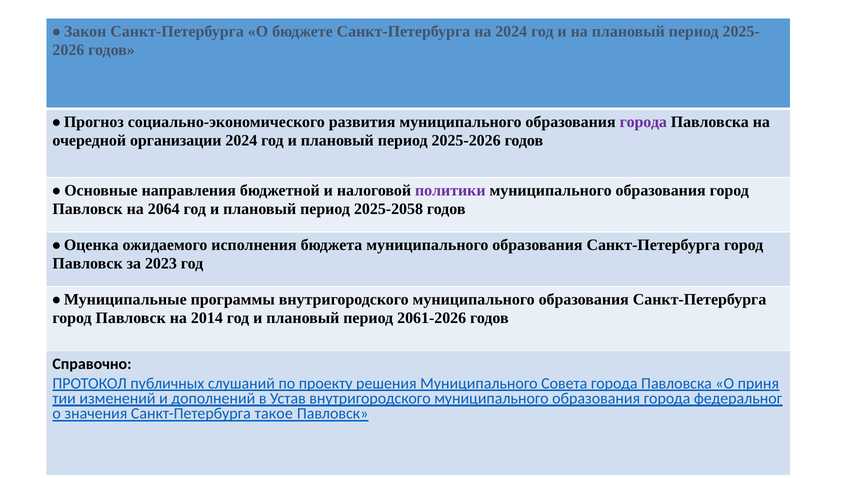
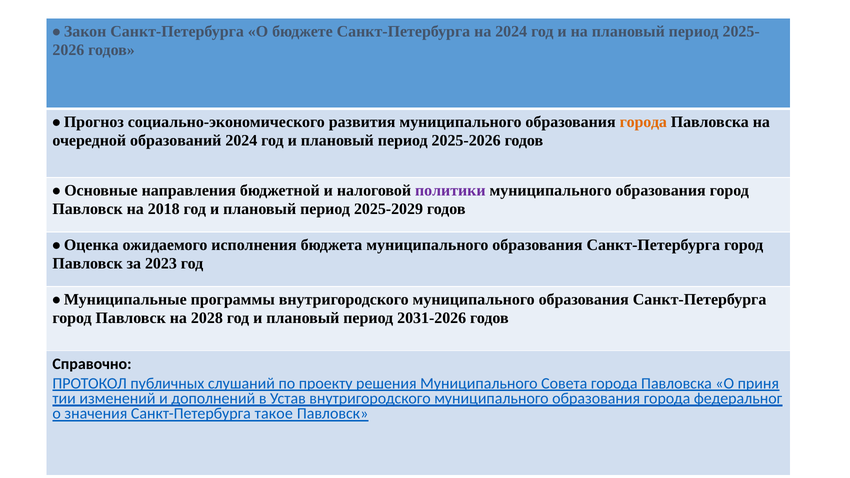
города at (643, 122) colour: purple -> orange
организации: организации -> образований
2064: 2064 -> 2018
2025-2058: 2025-2058 -> 2025-2029
2014: 2014 -> 2028
2061-2026: 2061-2026 -> 2031-2026
